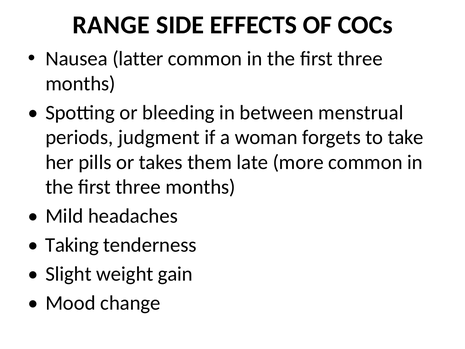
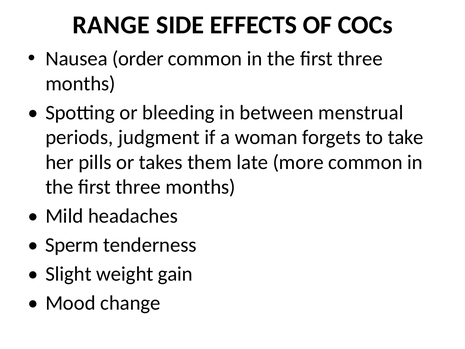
latter: latter -> order
Taking: Taking -> Sperm
